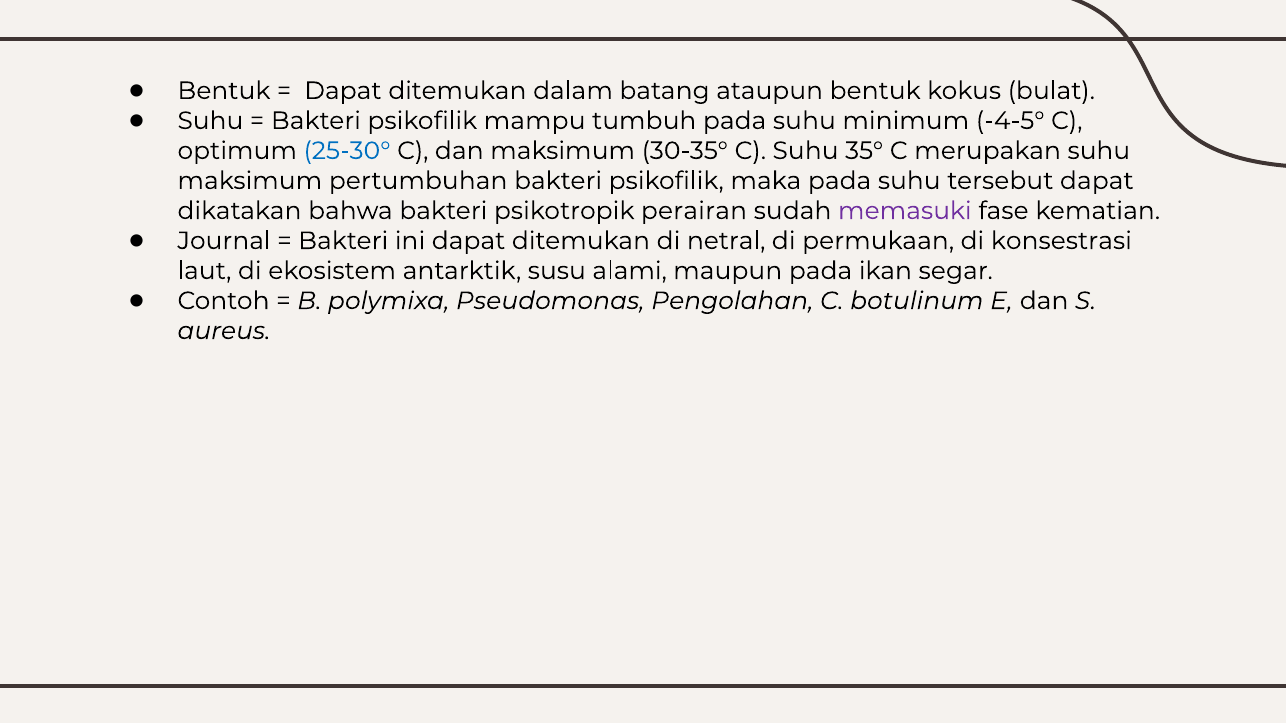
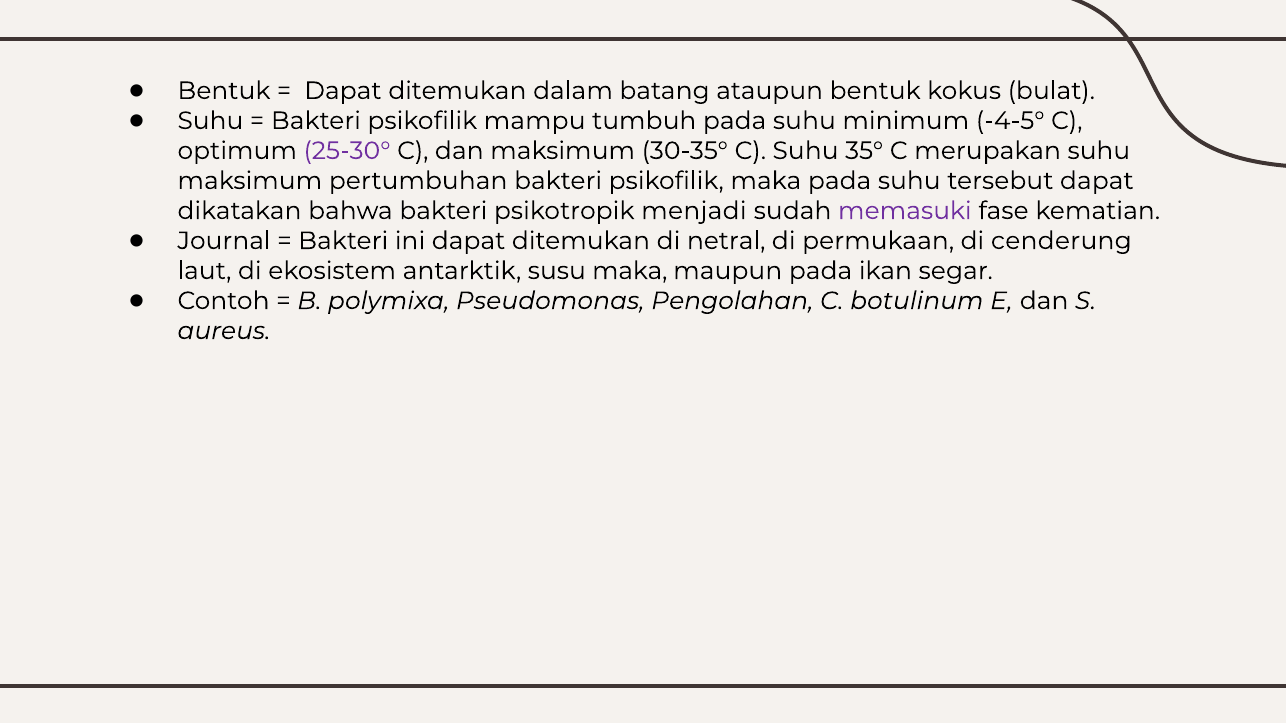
25-30° colour: blue -> purple
perairan: perairan -> menjadi
konsestrasi: konsestrasi -> cenderung
susu alami: alami -> maka
